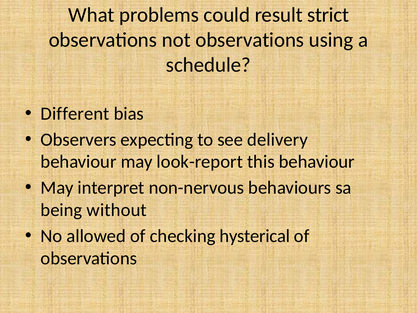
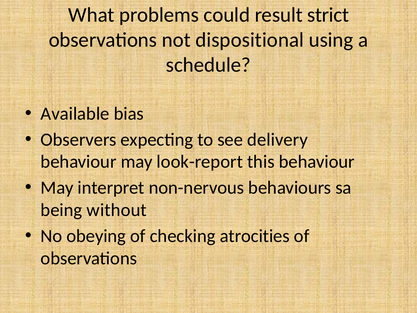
not observations: observations -> dispositional
Different: Different -> Available
allowed: allowed -> obeying
hysterical: hysterical -> atrocities
